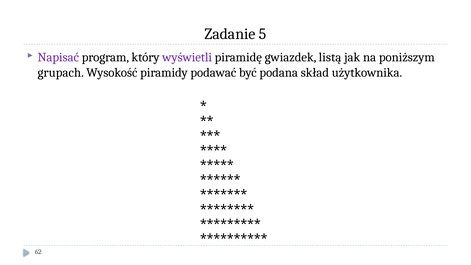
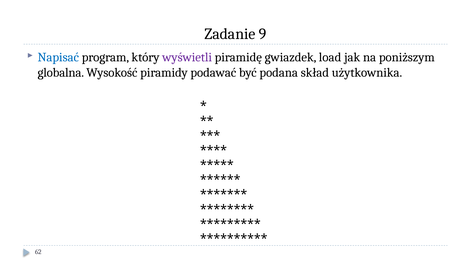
5: 5 -> 9
Napisać colour: purple -> blue
listą: listą -> load
grupach: grupach -> globalna
